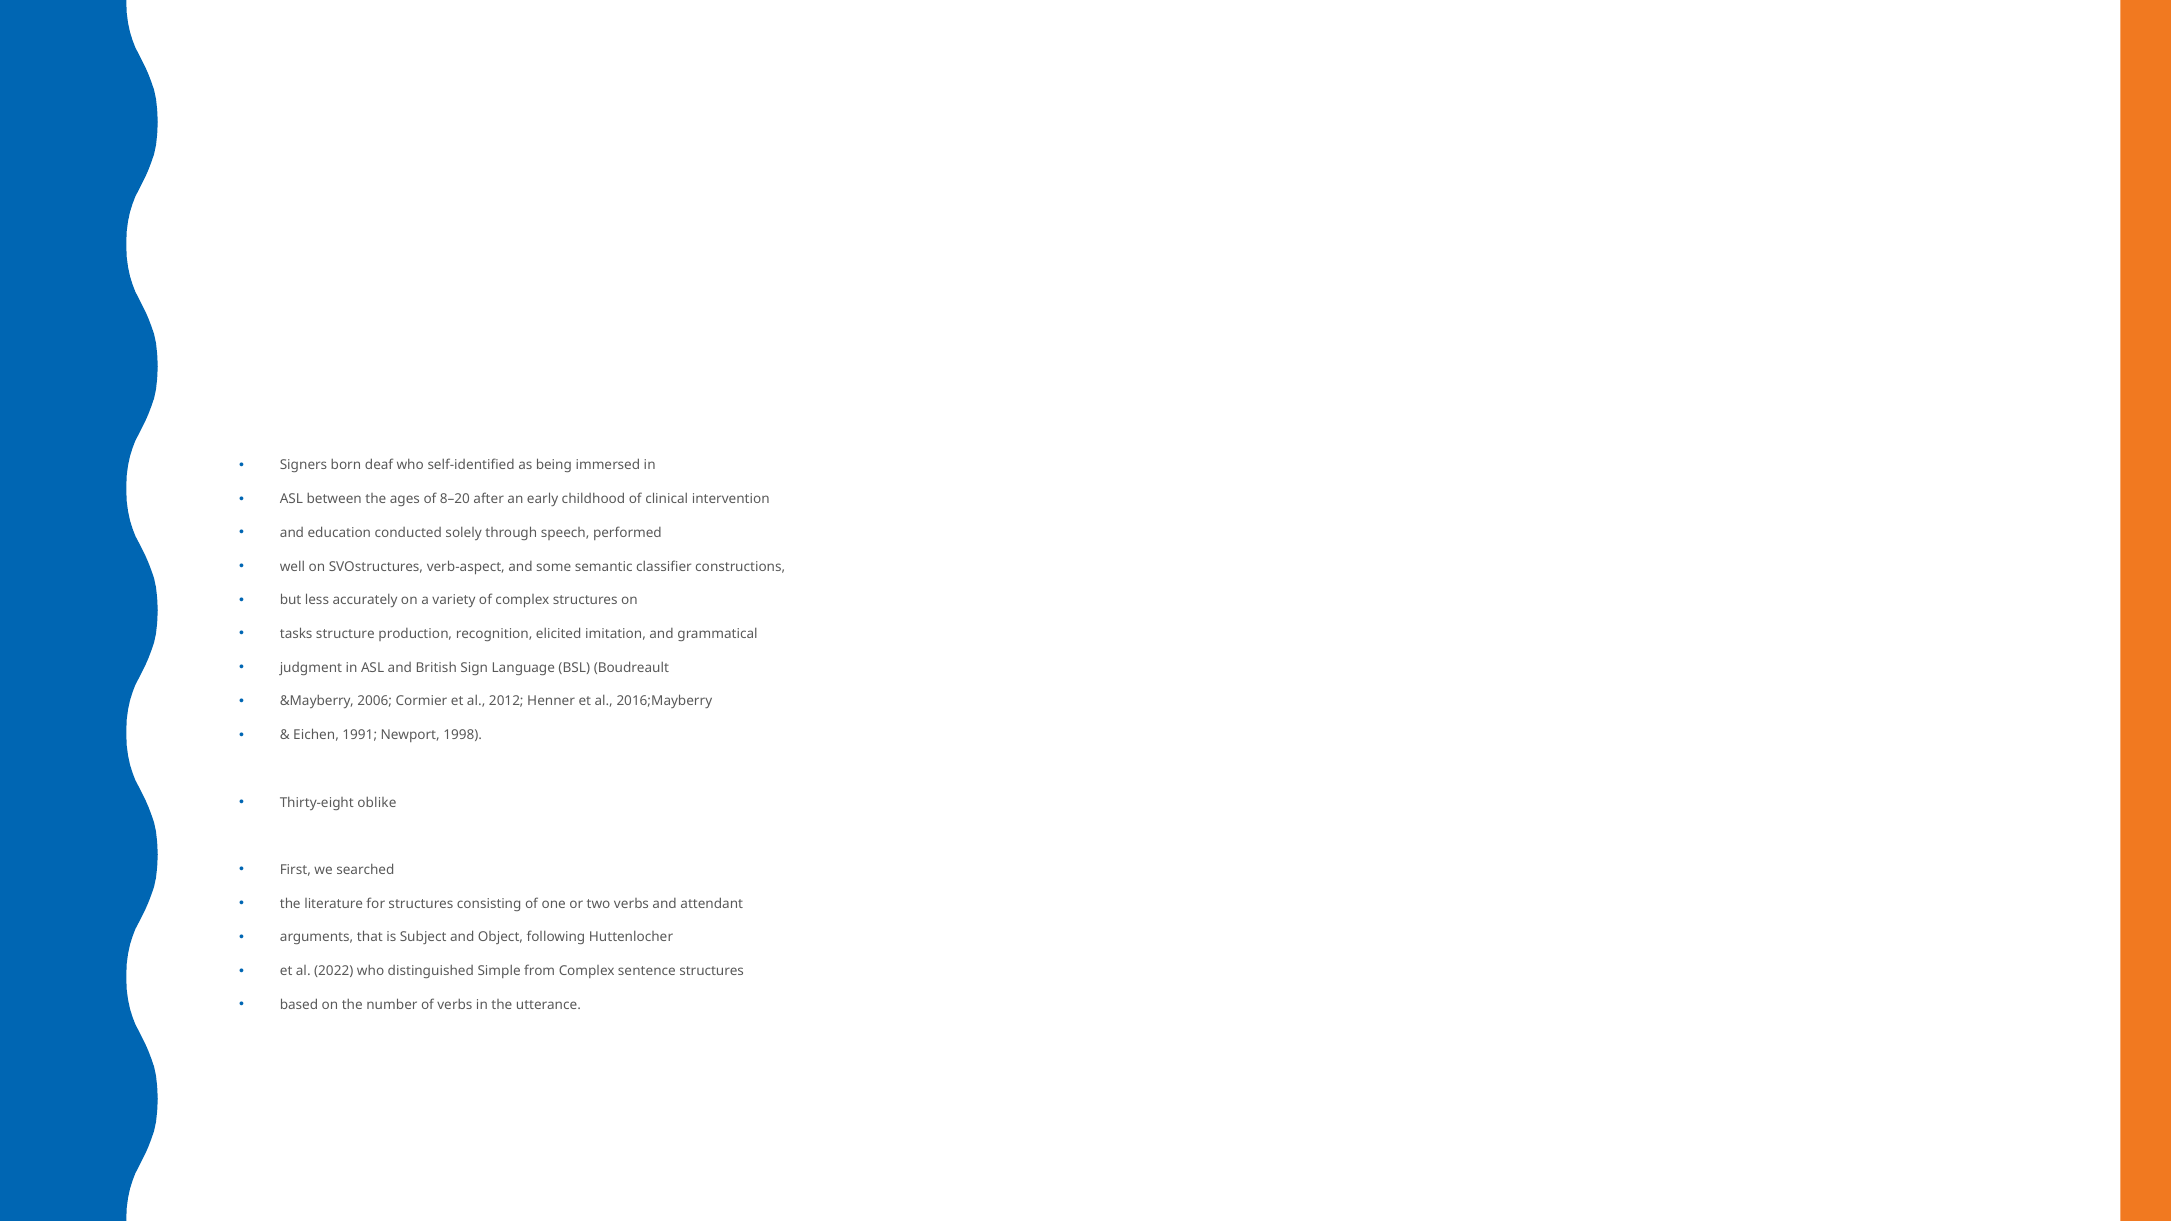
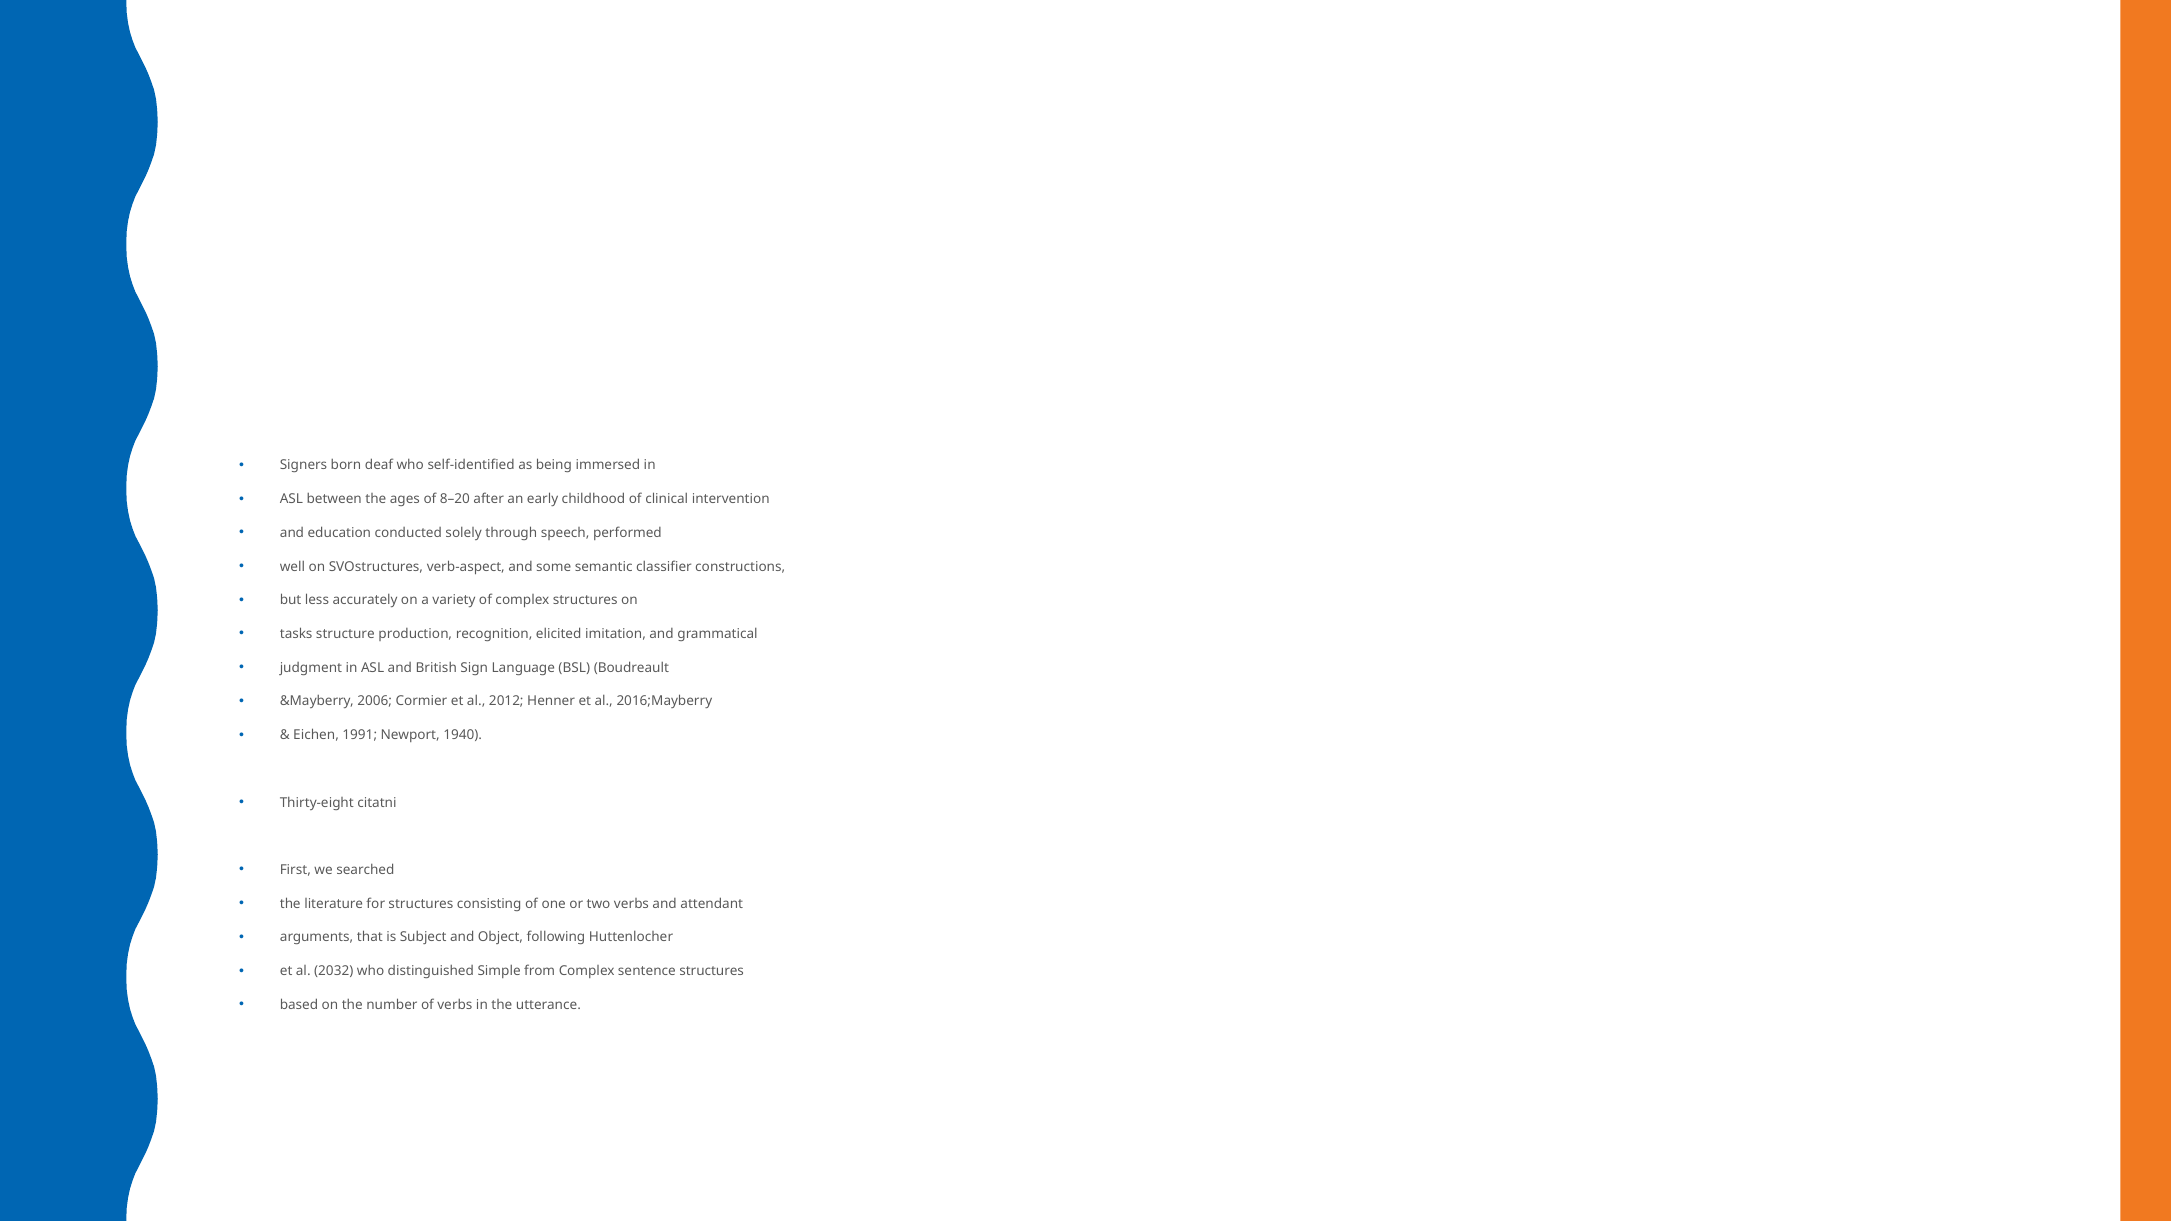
1998: 1998 -> 1940
oblike: oblike -> citatni
2022: 2022 -> 2032
